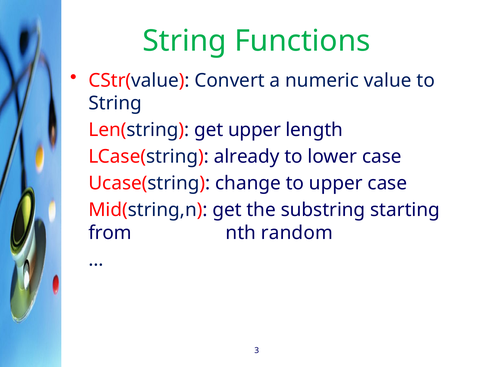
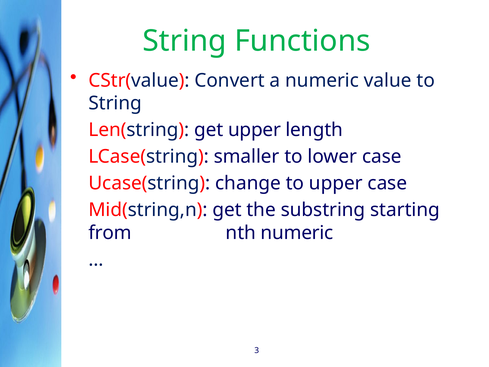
already: already -> smaller
nth random: random -> numeric
